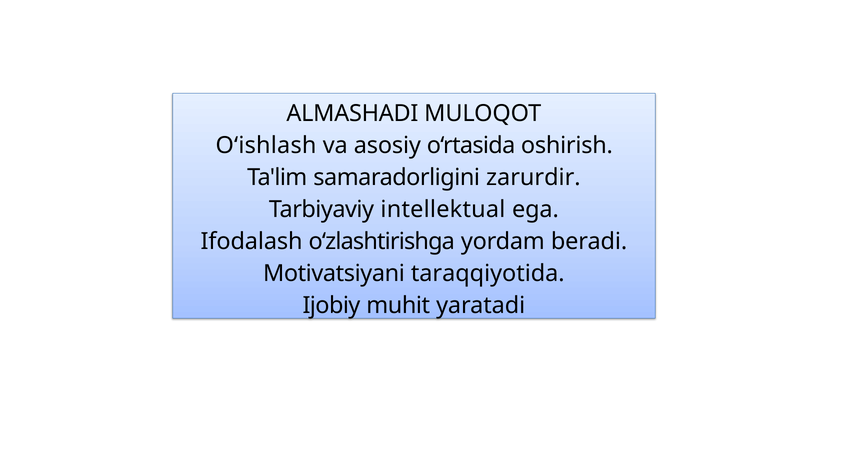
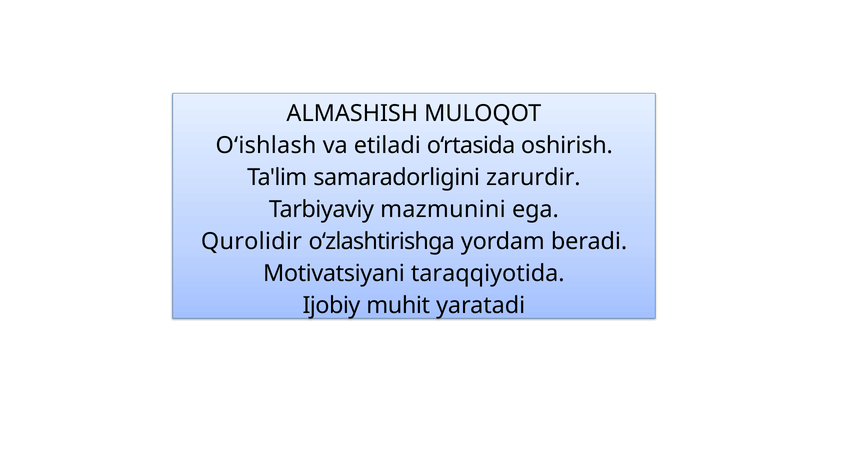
ALMASHADI: ALMASHADI -> ALMASHISH
asosiy: asosiy -> etiladi
intellektual: intellektual -> mazmunini
Ifodalash: Ifodalash -> Qurolidir
